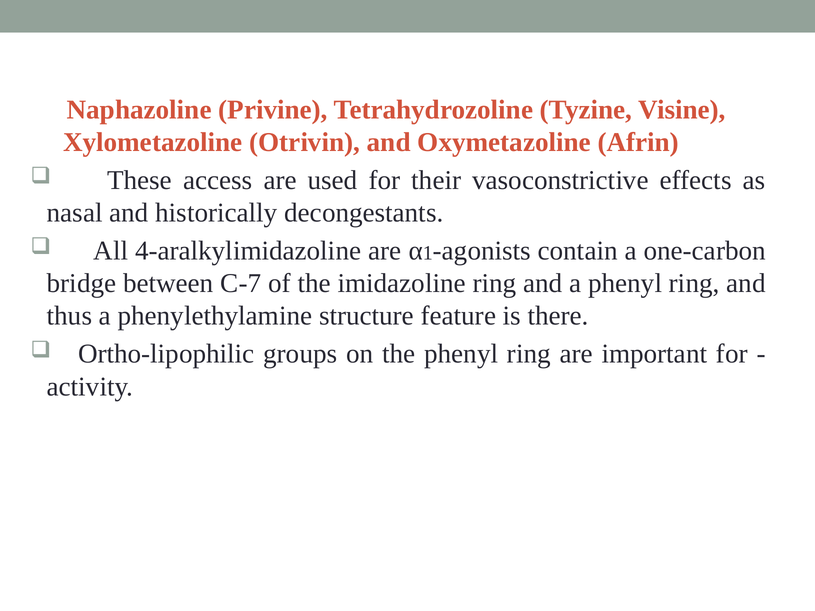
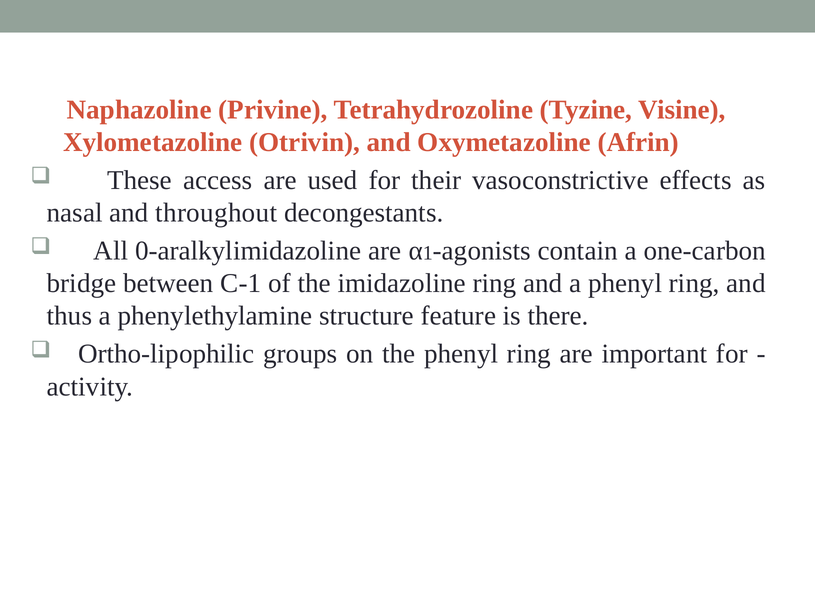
historically: historically -> throughout
4-aralkylimidazoline: 4-aralkylimidazoline -> 0-aralkylimidazoline
C-7: C-7 -> C-1
